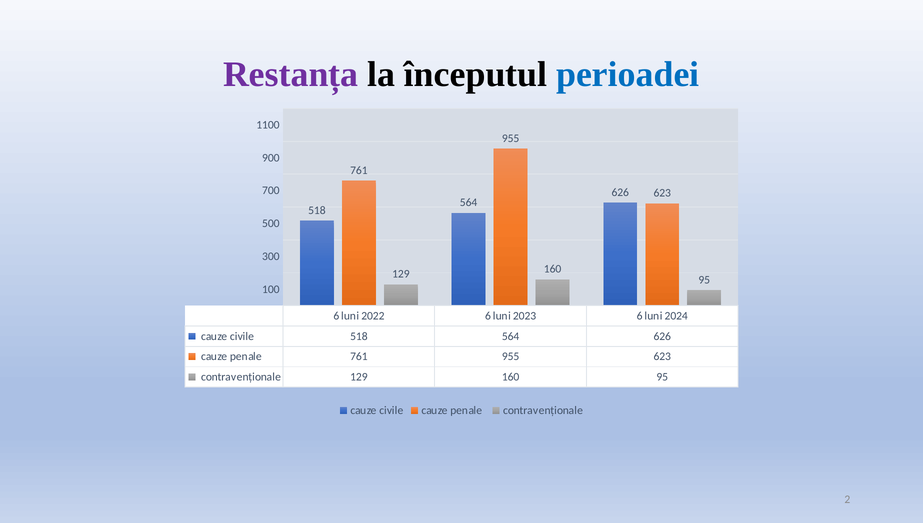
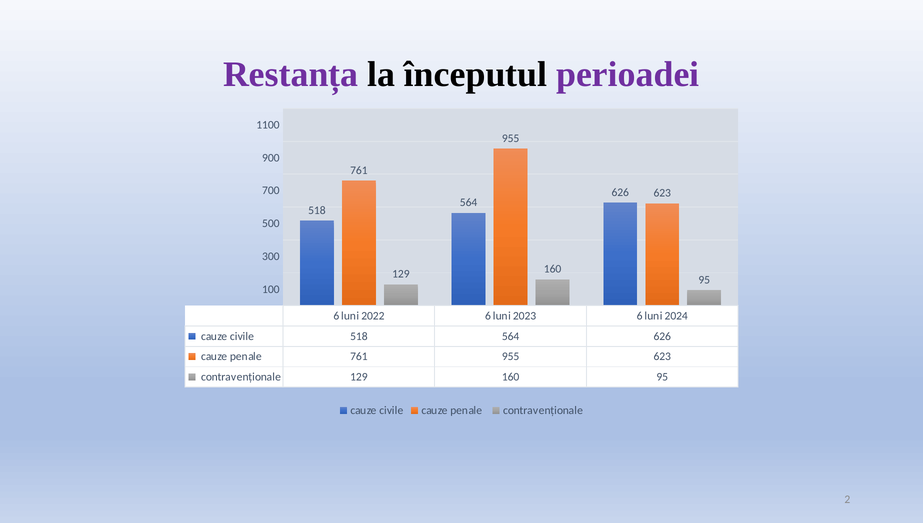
perioadei colour: blue -> purple
